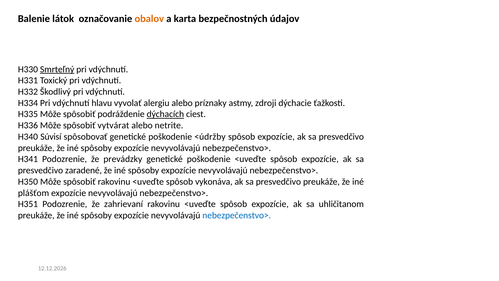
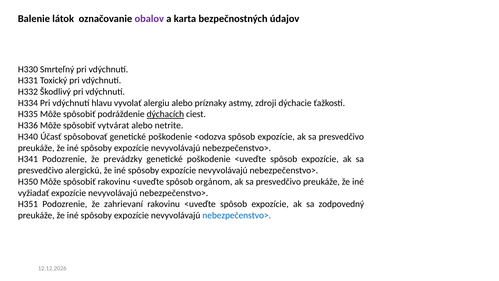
obalov colour: orange -> purple
Smrteľný underline: present -> none
Súvisí: Súvisí -> Účasť
<údržby: <údržby -> <odozva
zaradené: zaradené -> alergickú
vykonáva: vykonáva -> orgánom
plášťom: plášťom -> vyžiadať
uhličitanom: uhličitanom -> zodpovedný
